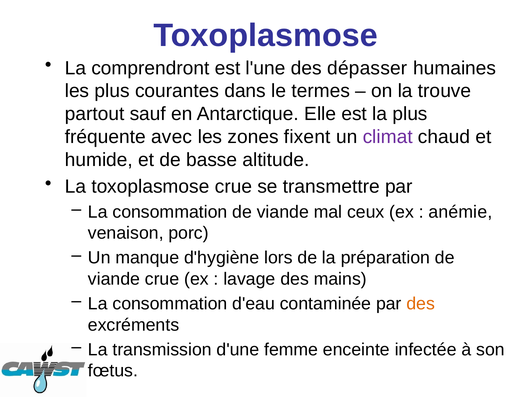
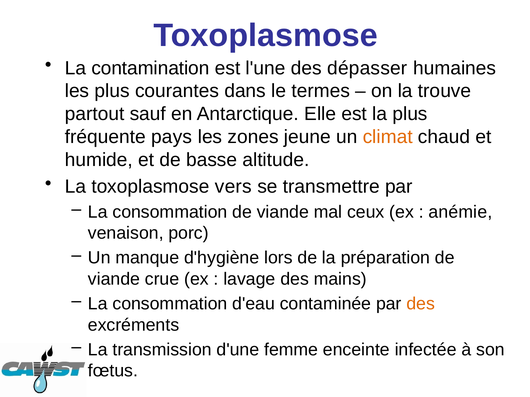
comprendront: comprendront -> contamination
avec: avec -> pays
fixent: fixent -> jeune
climat colour: purple -> orange
toxoplasmose crue: crue -> vers
